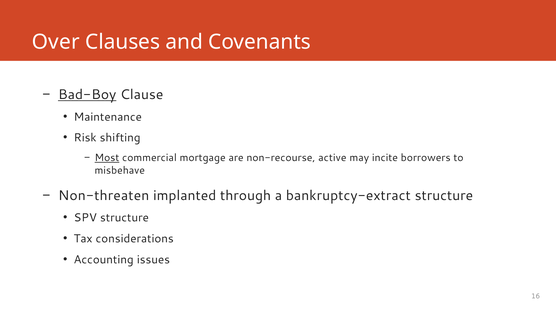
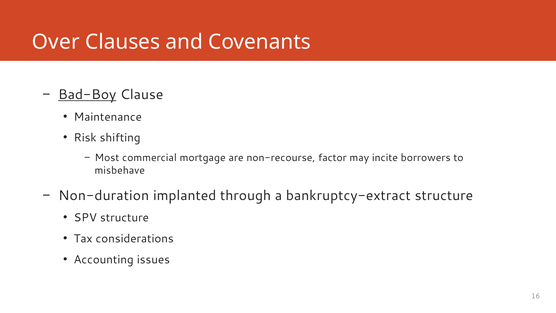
Most underline: present -> none
active: active -> factor
Non-threaten: Non-threaten -> Non-duration
